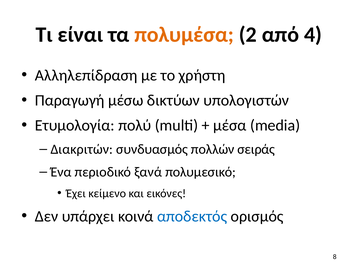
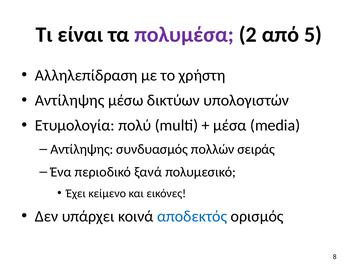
πολυμέσα colour: orange -> purple
4: 4 -> 5
Παραγωγή at (70, 100): Παραγωγή -> Αντίληψης
Διακριτών at (82, 149): Διακριτών -> Αντίληψης
